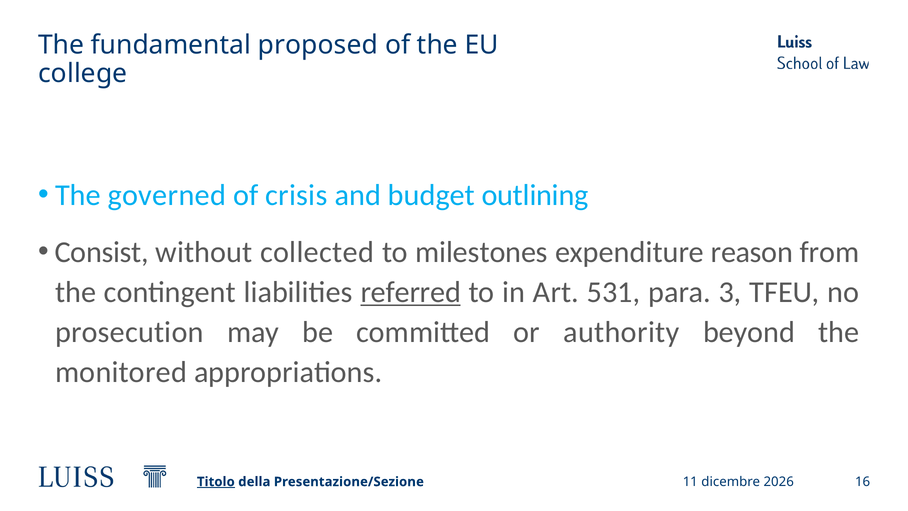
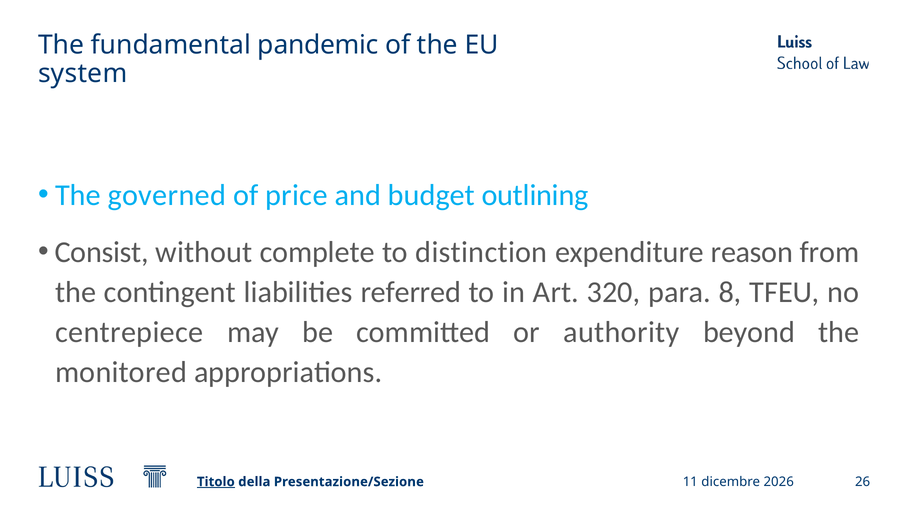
proposed: proposed -> pandemic
college: college -> system
crisis: crisis -> price
collected: collected -> complete
milestones: milestones -> distinction
referred underline: present -> none
531: 531 -> 320
3: 3 -> 8
prosecution: prosecution -> centrepiece
16: 16 -> 26
